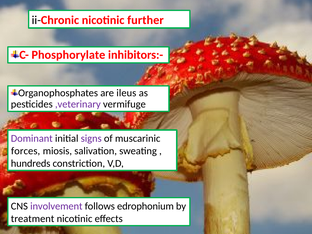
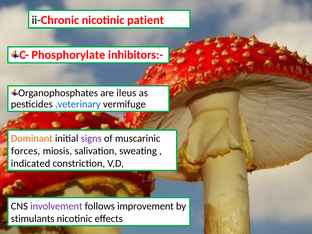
further: further -> patient
,veterinary colour: purple -> blue
Dominant colour: purple -> orange
hundreds: hundreds -> indicated
edrophonium: edrophonium -> improvement
treatment: treatment -> stimulants
